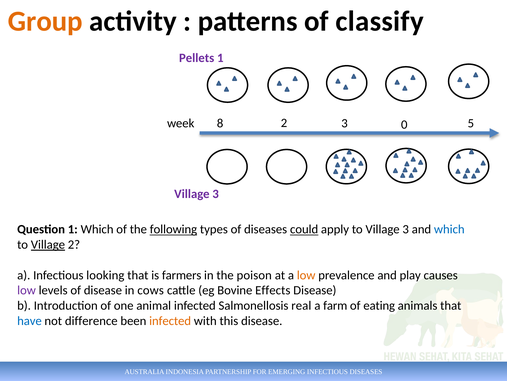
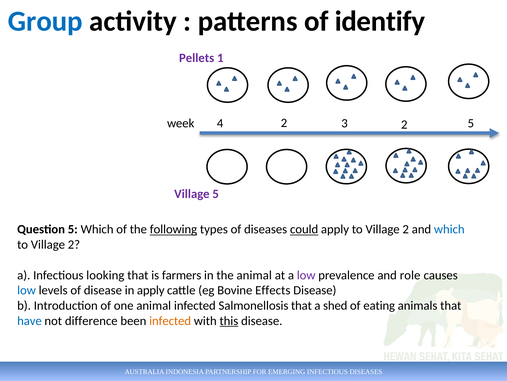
Group colour: orange -> blue
classify: classify -> identify
8: 8 -> 4
3 0: 0 -> 2
3 at (216, 193): 3 -> 5
Question 1: 1 -> 5
apply to Village 3: 3 -> 2
Village at (48, 244) underline: present -> none
the poison: poison -> animal
low at (306, 275) colour: orange -> purple
play: play -> role
low at (27, 290) colour: purple -> blue
in cows: cows -> apply
Salmonellosis real: real -> that
farm: farm -> shed
this underline: none -> present
